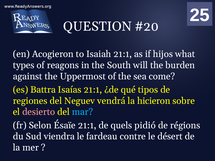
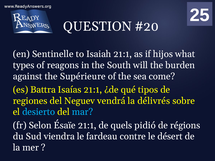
Acogieron: Acogieron -> Sentinelle
Uppermost: Uppermost -> Supérieure
hicieron: hicieron -> délivrés
desierto colour: pink -> light blue
